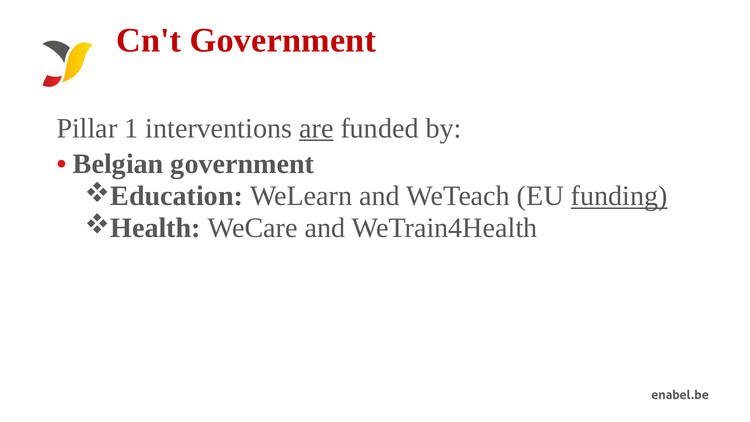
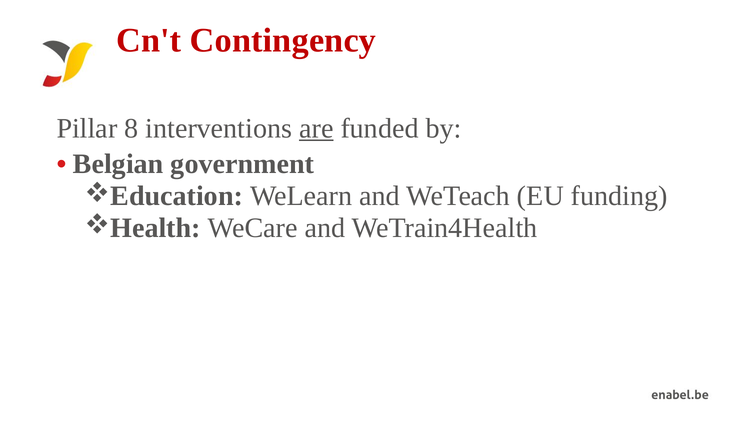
Cn't Government: Government -> Contingency
1: 1 -> 8
funding underline: present -> none
